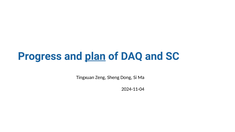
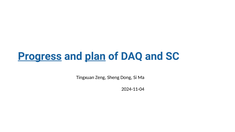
Progress underline: none -> present
